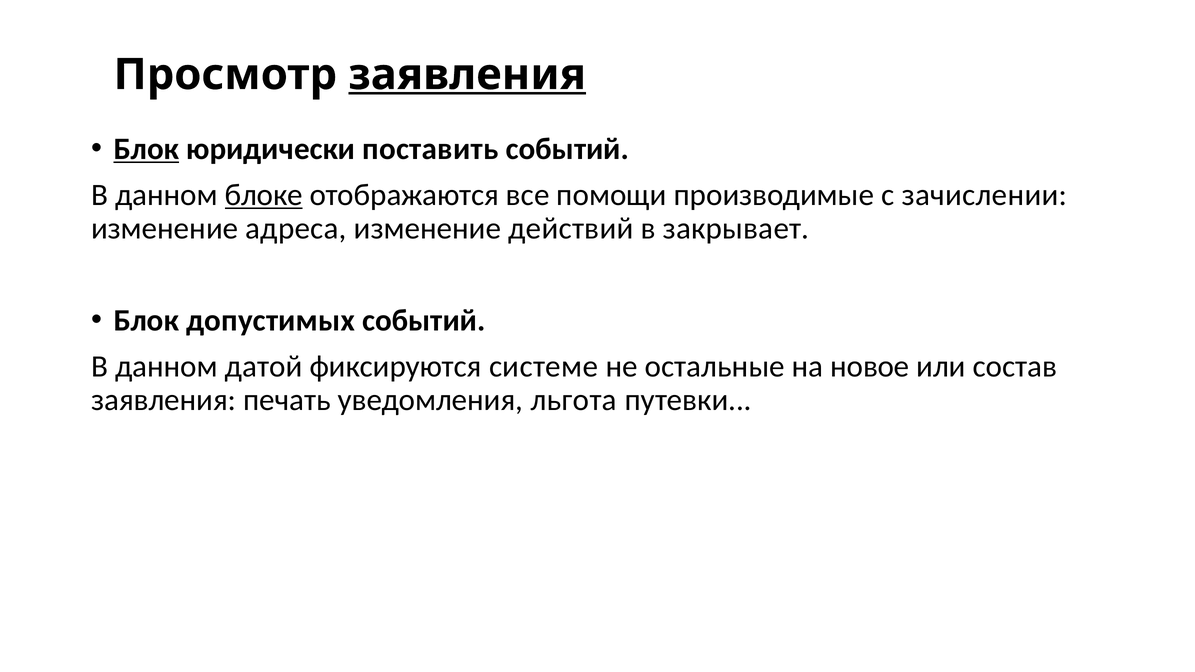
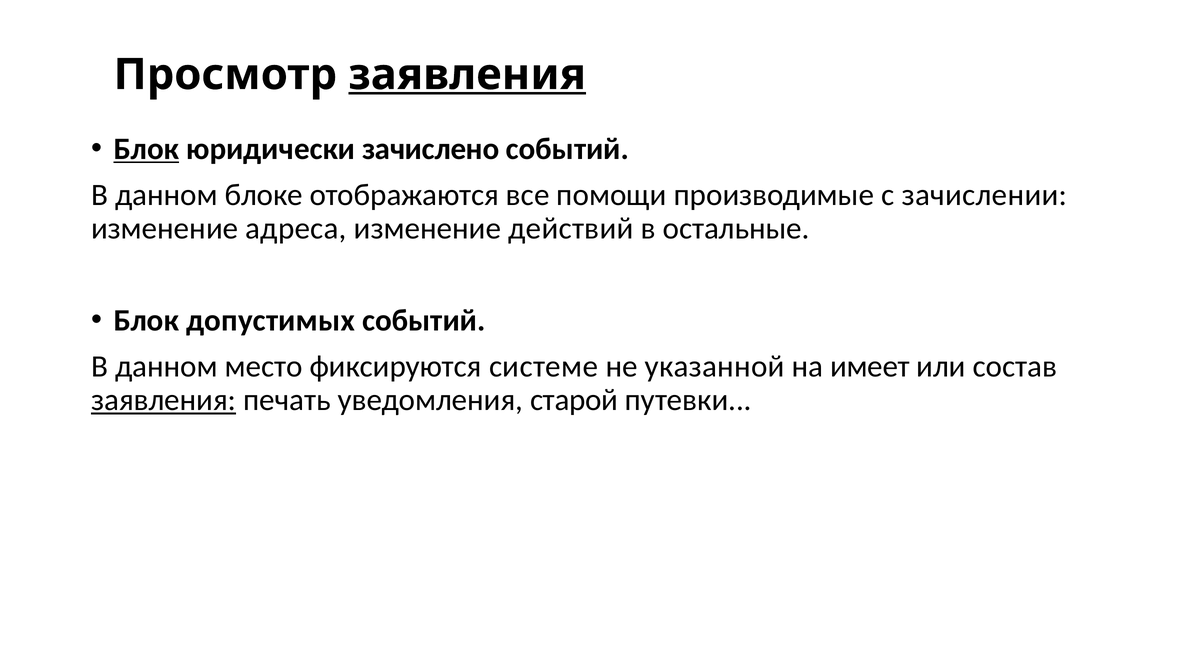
поставить: поставить -> зачислено
блоке underline: present -> none
закрывает: закрывает -> остальные
датой: датой -> место
остальные: остальные -> указанной
новое: новое -> имеет
заявления at (164, 400) underline: none -> present
льгота: льгота -> старой
